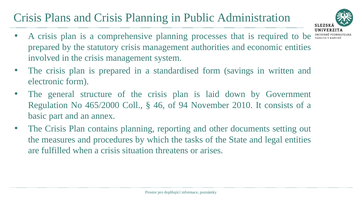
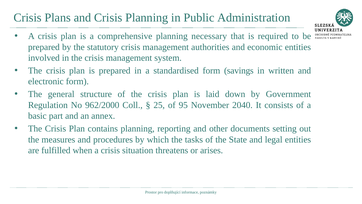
processes: processes -> necessary
465/2000: 465/2000 -> 962/2000
46: 46 -> 25
94: 94 -> 95
2010: 2010 -> 2040
